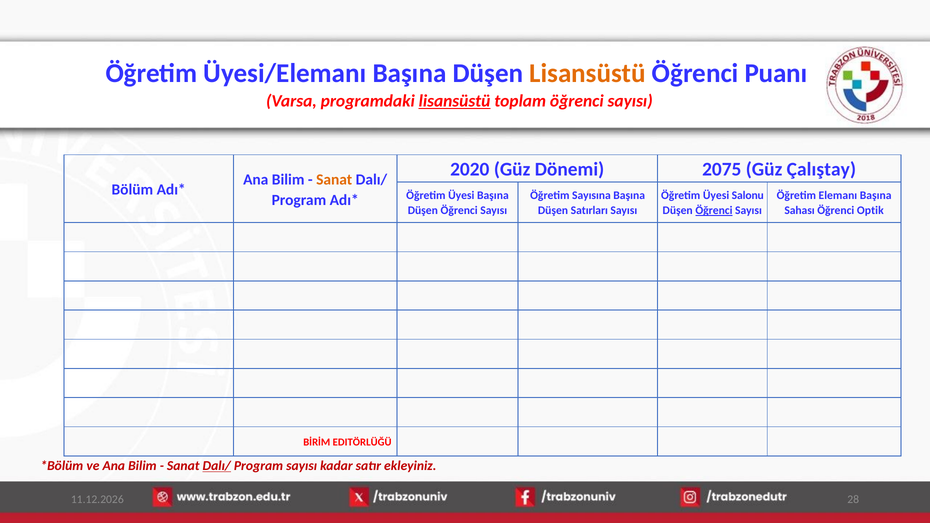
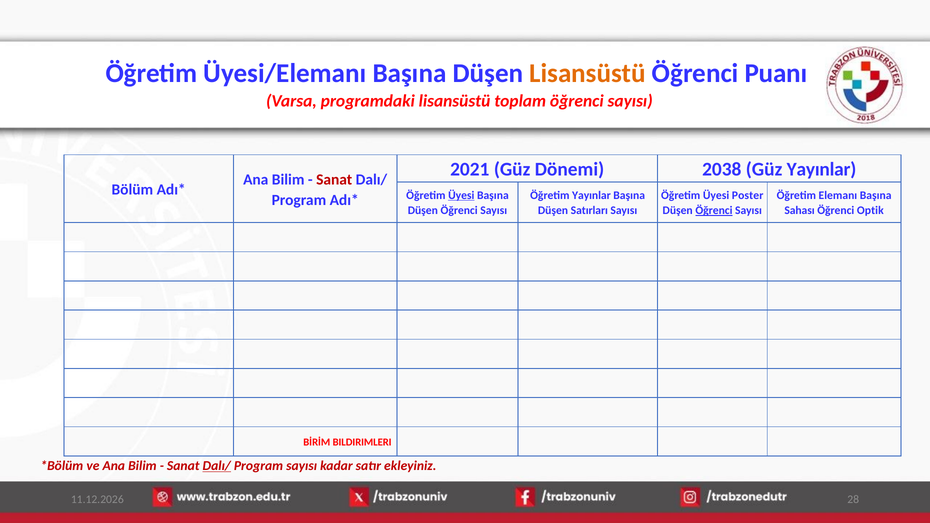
lisansüstü at (455, 101) underline: present -> none
2020: 2020 -> 2021
2075: 2075 -> 2038
Güz Çalıştay: Çalıştay -> Yayınlar
Sanat at (334, 180) colour: orange -> red
Üyesi at (461, 195) underline: none -> present
Öğretim Sayısına: Sayısına -> Yayınlar
Salonu: Salonu -> Poster
EDITÖRLÜĞÜ: EDITÖRLÜĞÜ -> BILDIRIMLERI
